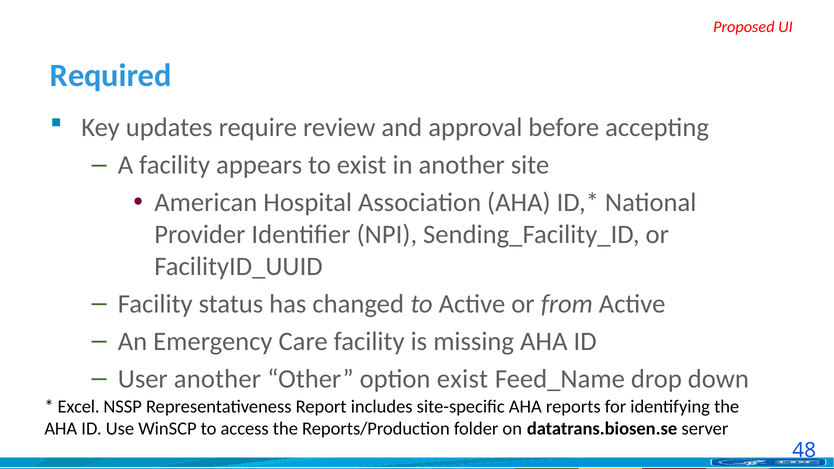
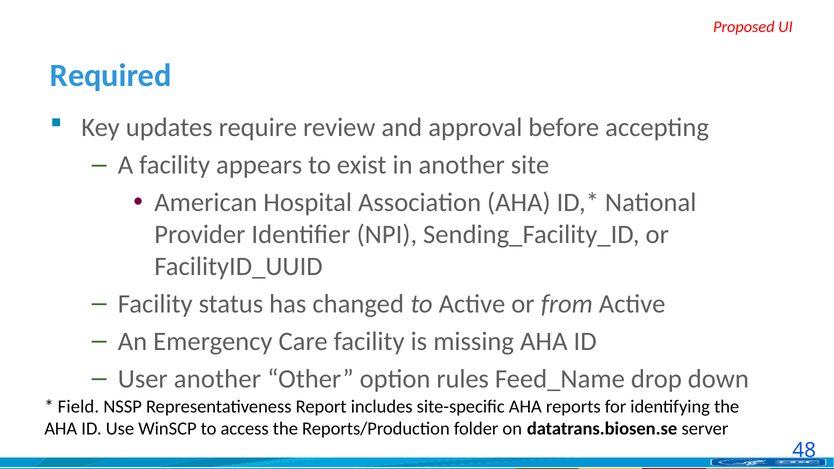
option exist: exist -> rules
Excel: Excel -> Field
